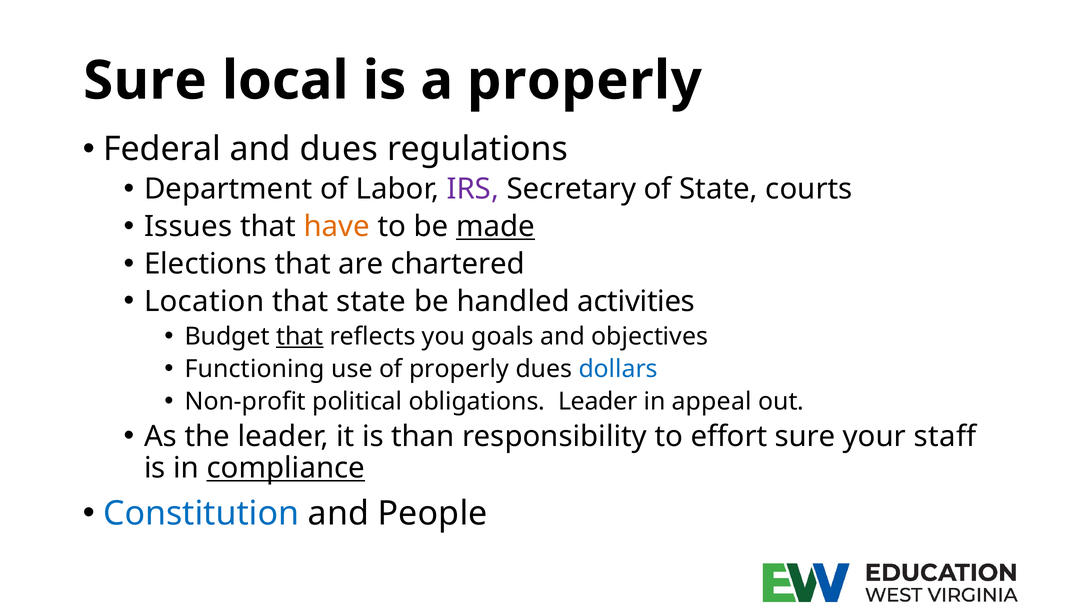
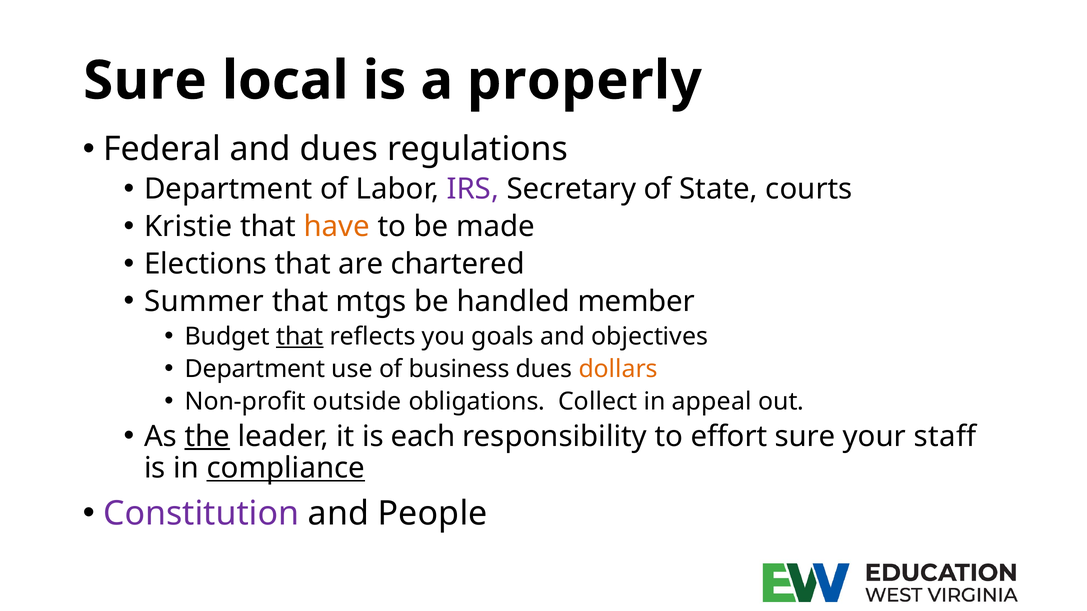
Issues: Issues -> Kristie
made underline: present -> none
Location: Location -> Summer
that state: state -> mtgs
activities: activities -> member
Functioning at (255, 369): Functioning -> Department
of properly: properly -> business
dollars colour: blue -> orange
political: political -> outside
obligations Leader: Leader -> Collect
the underline: none -> present
than: than -> each
Constitution colour: blue -> purple
